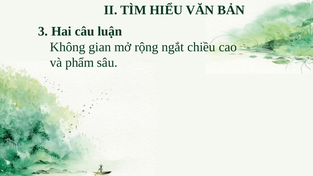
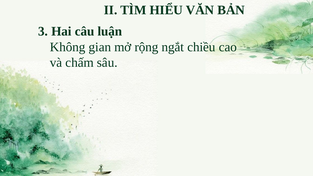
phẩm: phẩm -> chấm
